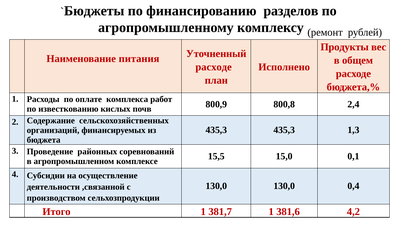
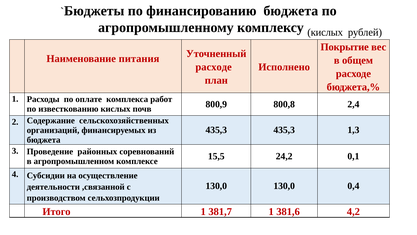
финансированию разделов: разделов -> бюджета
комплексу ремонт: ремонт -> кислых
Продукты: Продукты -> Покрытие
15,0: 15,0 -> 24,2
